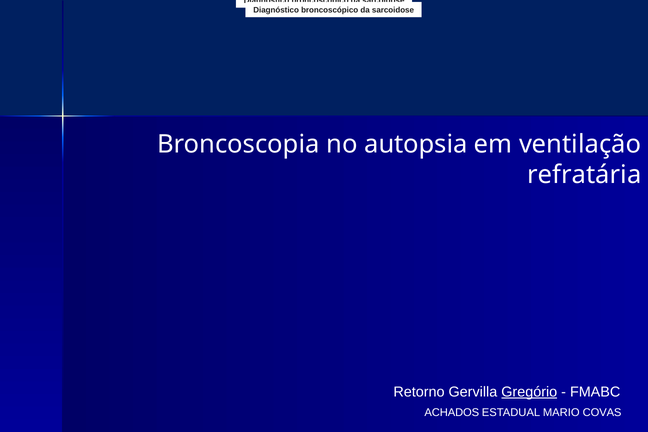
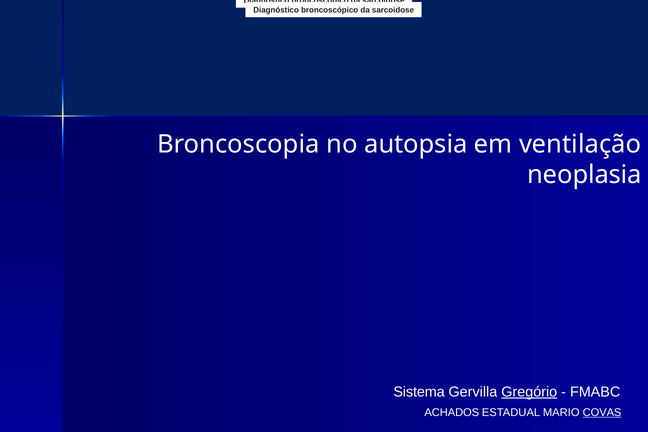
refratária: refratária -> neoplasia
Retorno: Retorno -> Sistema
COVAS underline: none -> present
